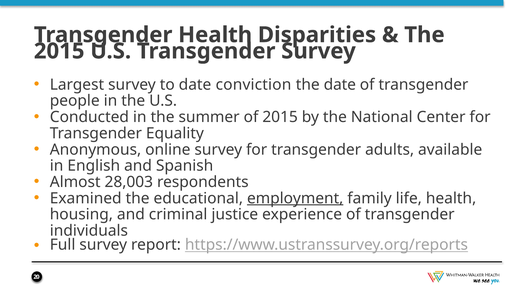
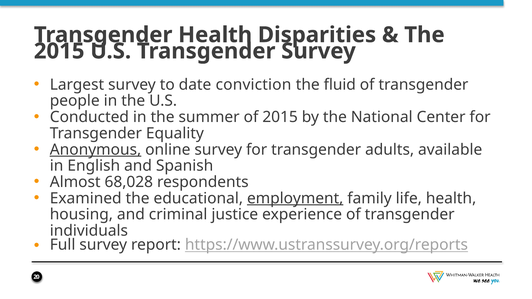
the date: date -> fluid
Anonymous underline: none -> present
28,003: 28,003 -> 68,028
